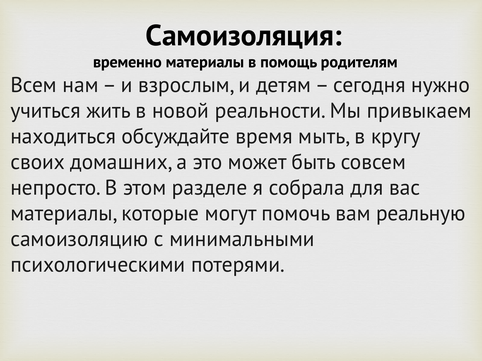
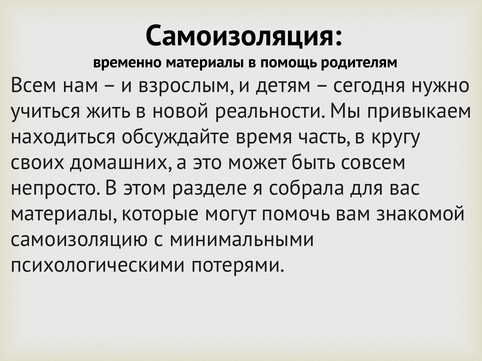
мыть: мыть -> часть
реальную: реальную -> знакомой
